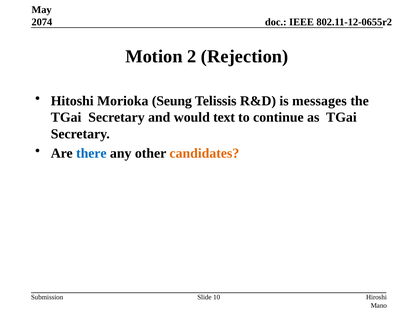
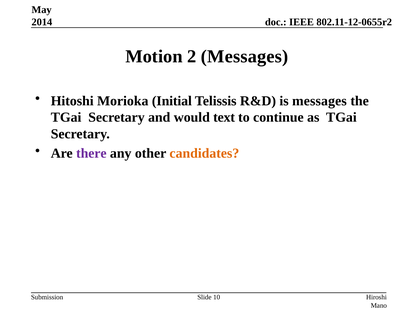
2074: 2074 -> 2014
2 Rejection: Rejection -> Messages
Seung: Seung -> Initial
there colour: blue -> purple
